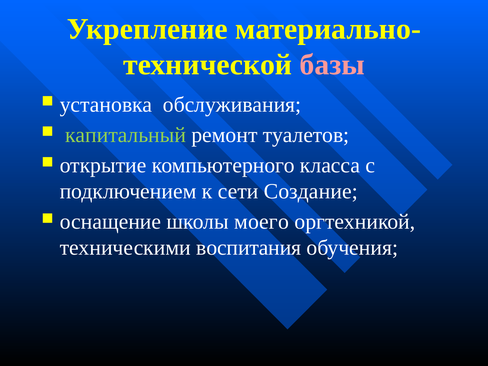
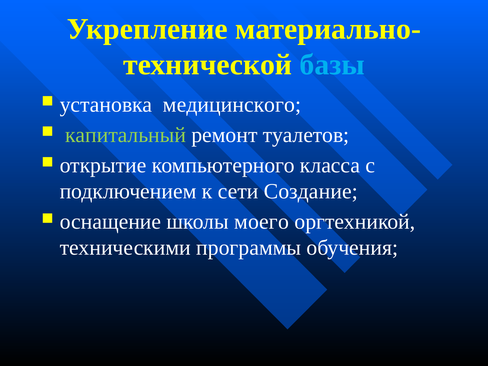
базы colour: pink -> light blue
обслуживания: обслуживания -> медицинского
воспитания: воспитания -> программы
